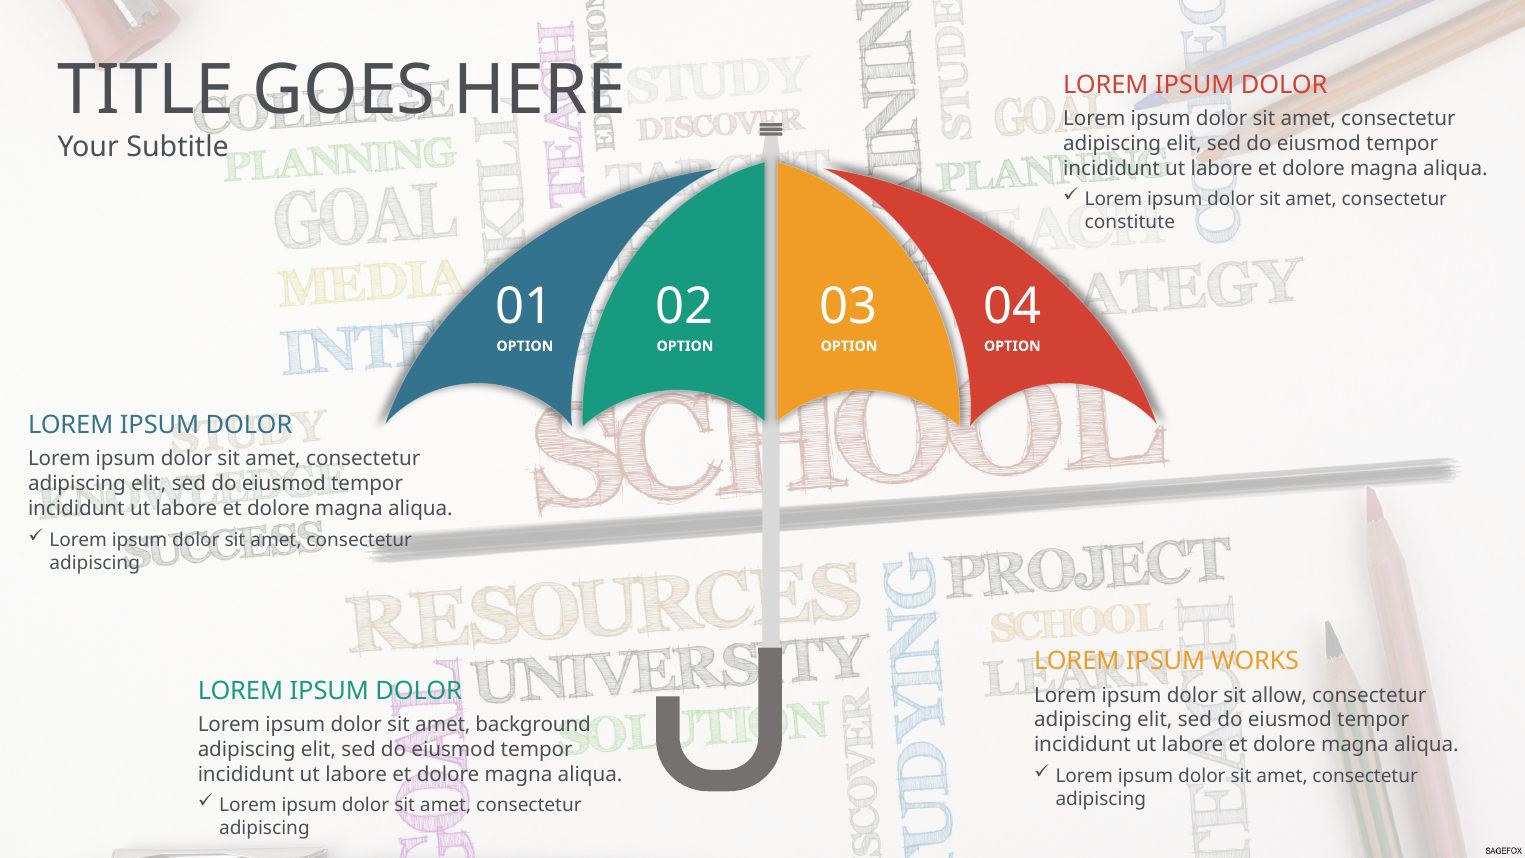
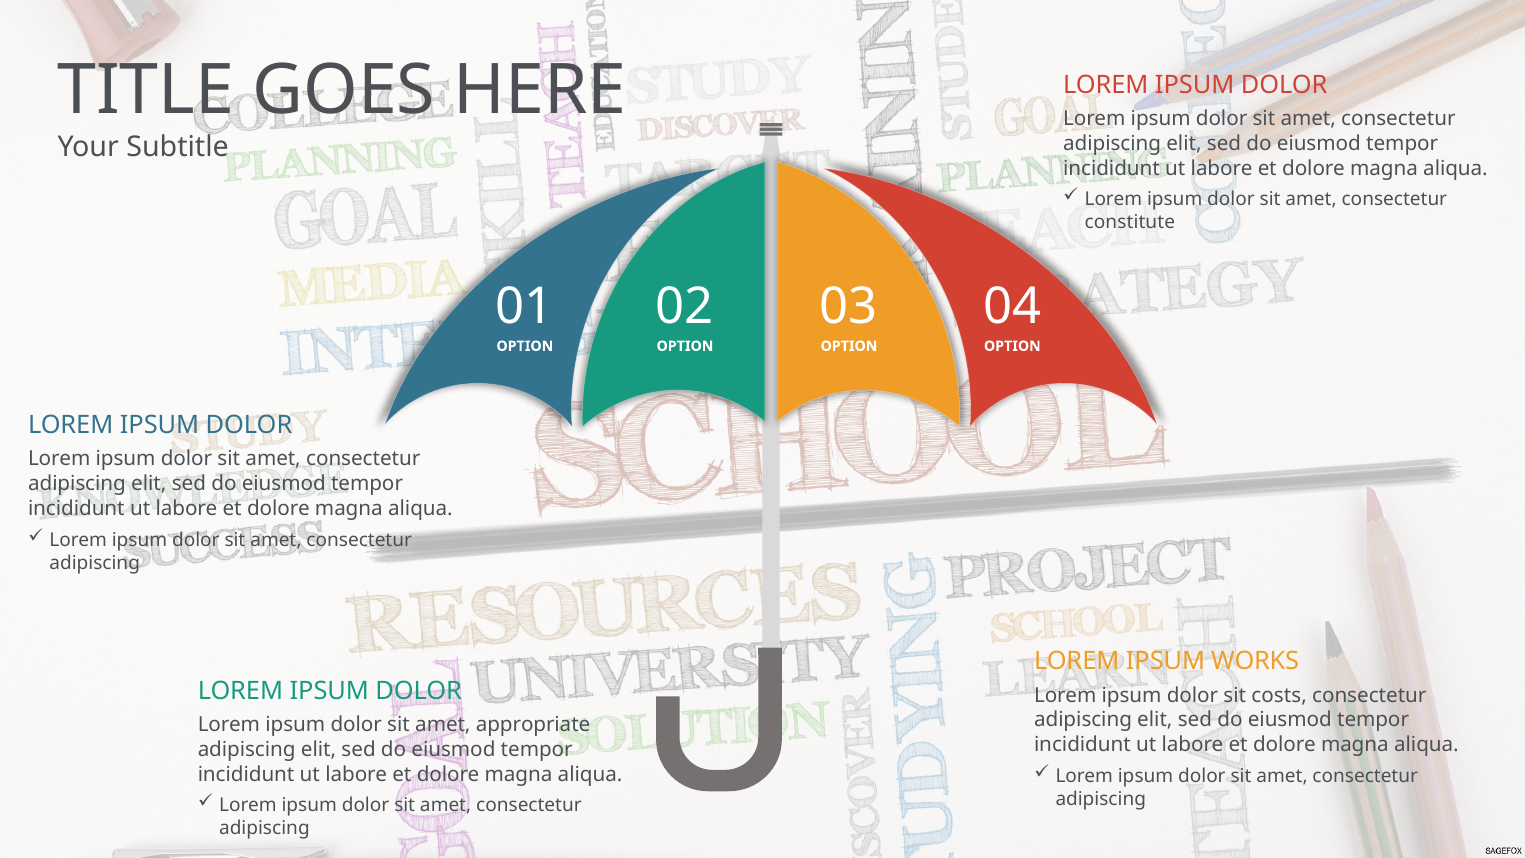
allow: allow -> costs
background: background -> appropriate
